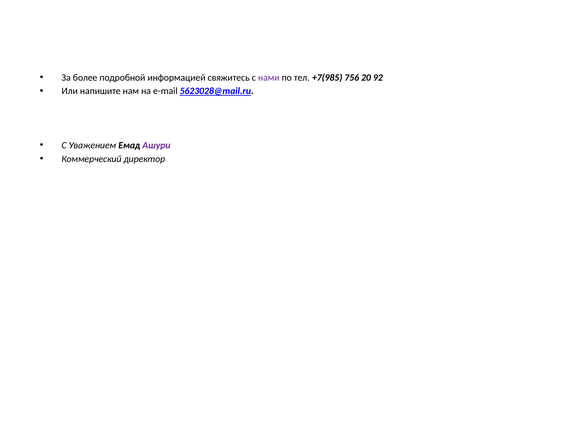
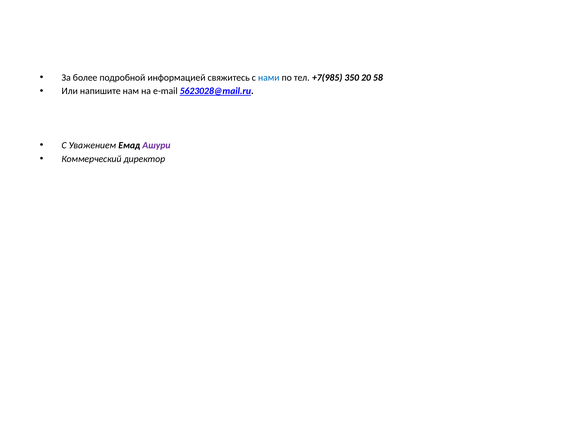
нами colour: purple -> blue
756: 756 -> 350
92: 92 -> 58
